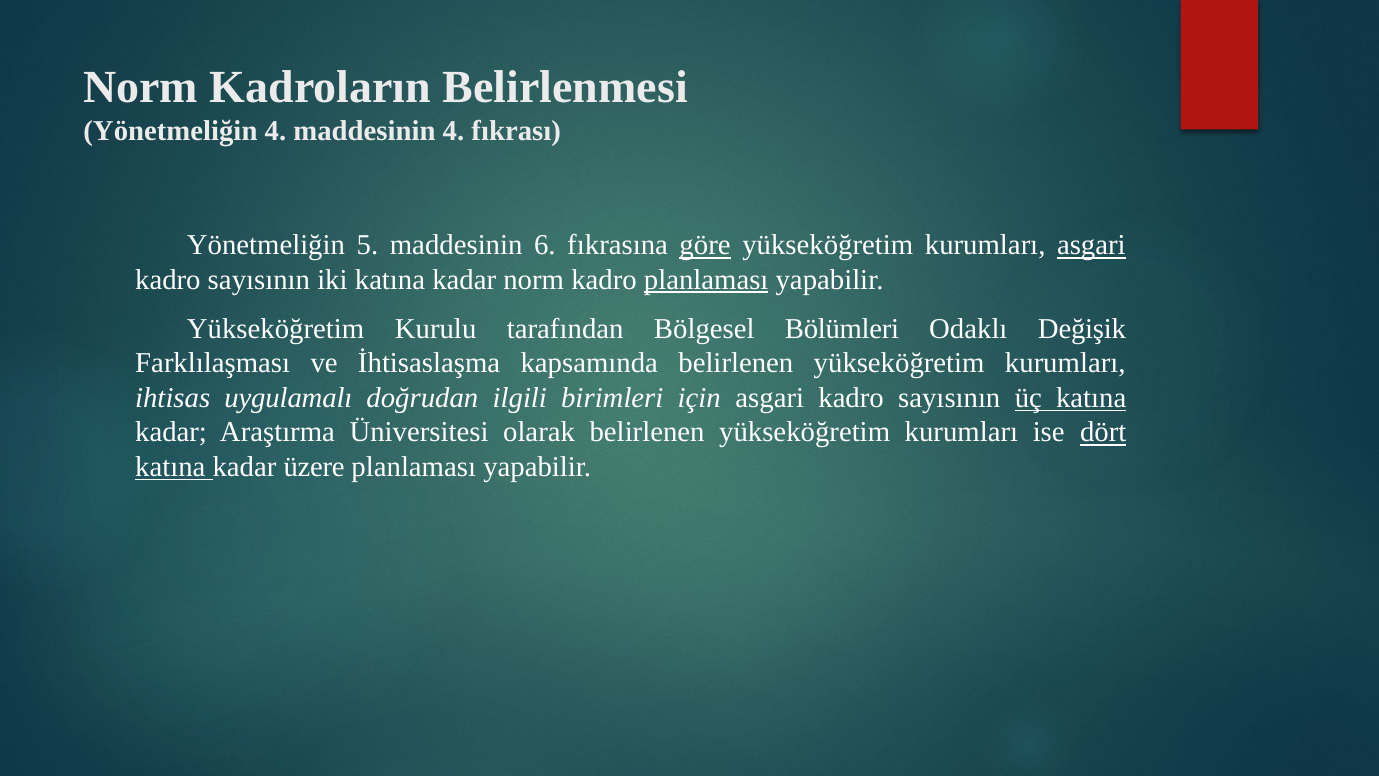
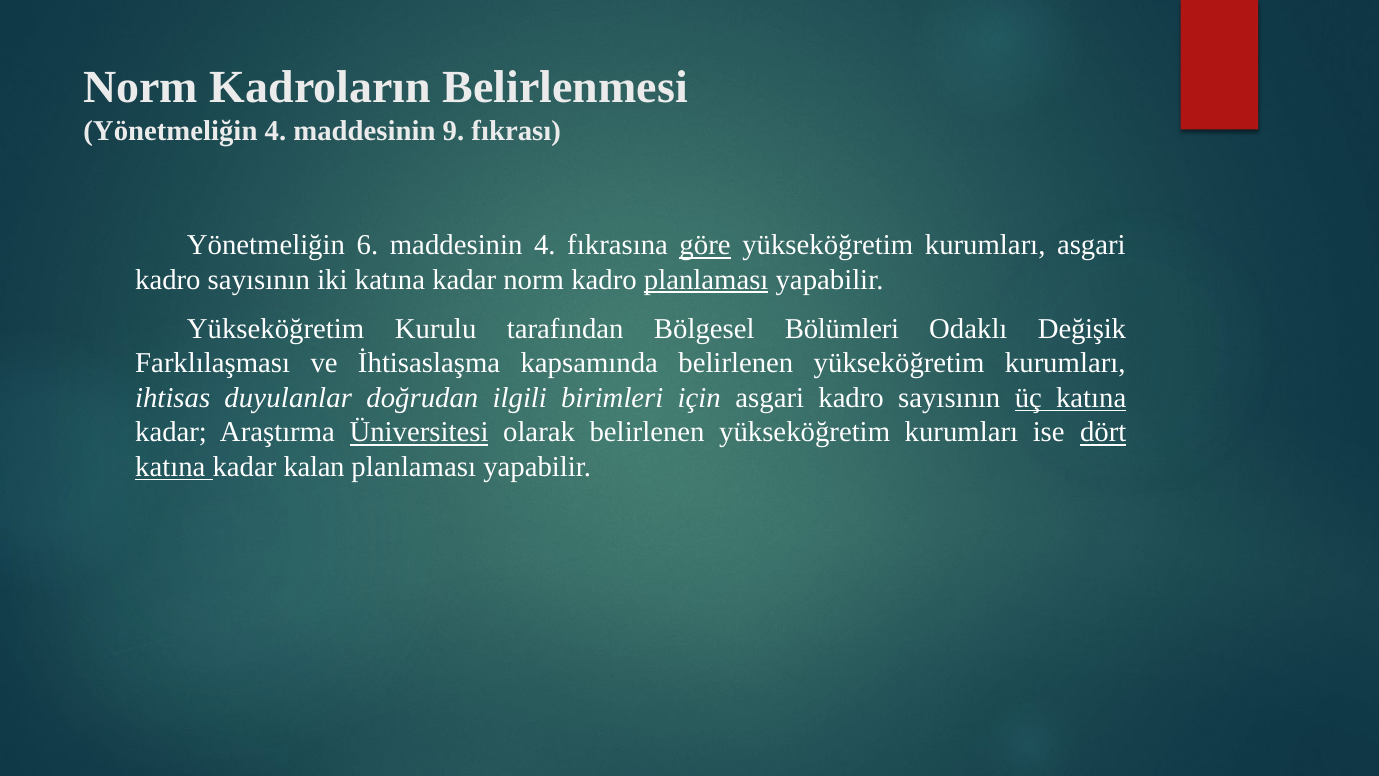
maddesinin 4: 4 -> 9
5: 5 -> 6
maddesinin 6: 6 -> 4
asgari at (1091, 245) underline: present -> none
uygulamalı: uygulamalı -> duyulanlar
Üniversitesi underline: none -> present
üzere: üzere -> kalan
